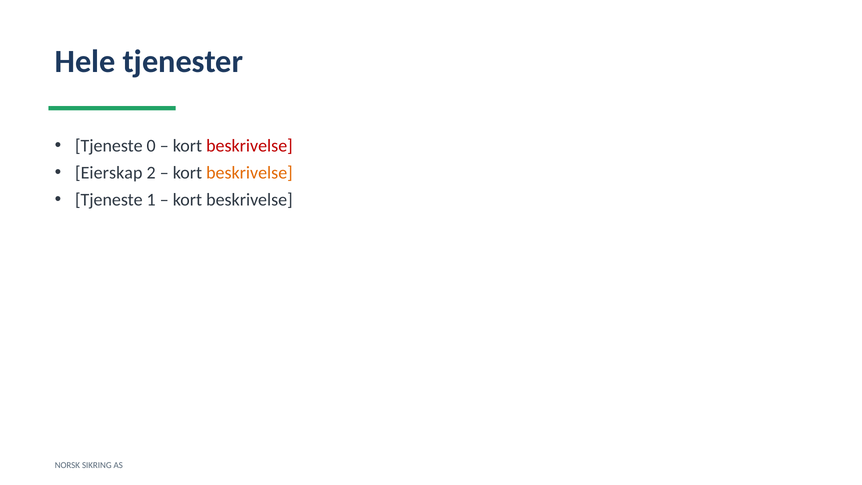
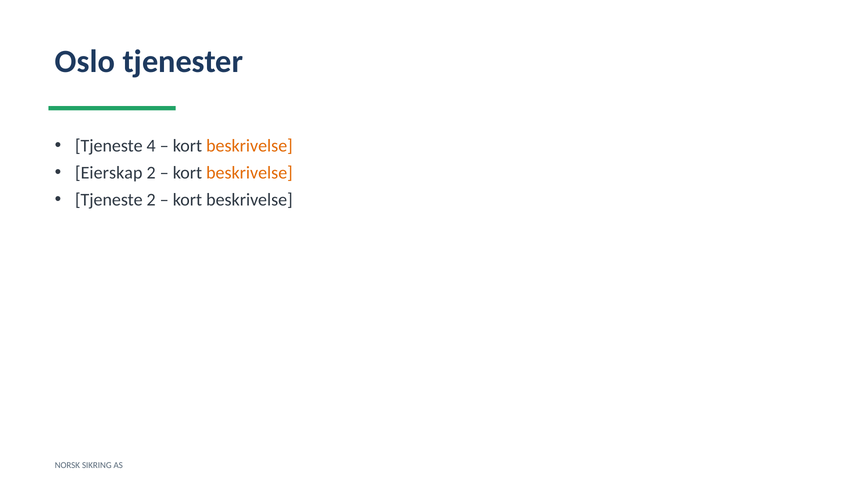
Hele: Hele -> Oslo
0: 0 -> 4
beskrivelse at (249, 146) colour: red -> orange
Tjeneste 1: 1 -> 2
